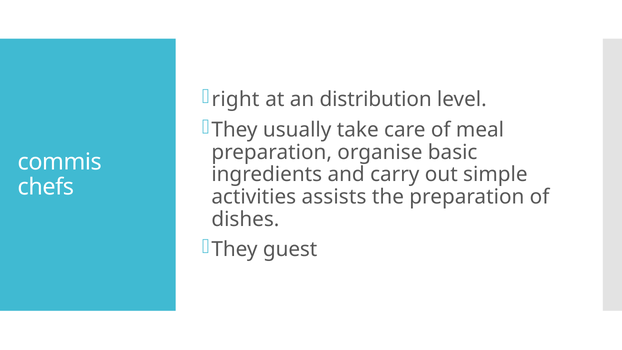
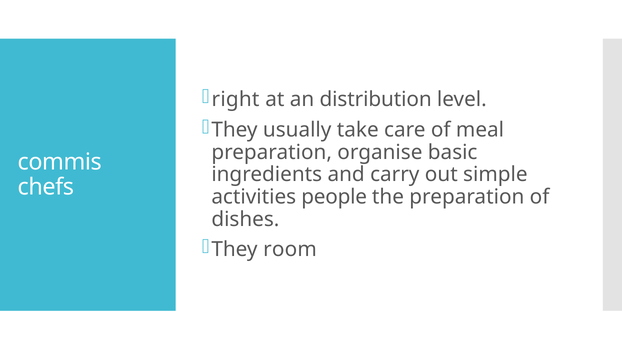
assists: assists -> people
guest: guest -> room
